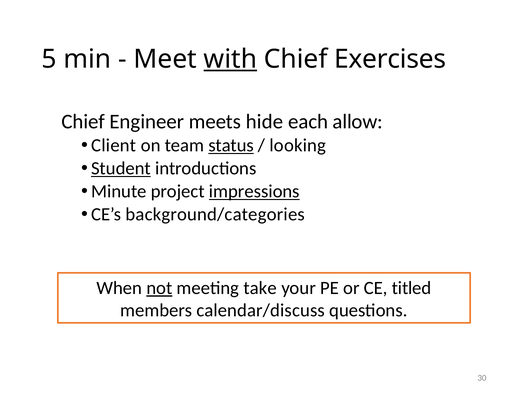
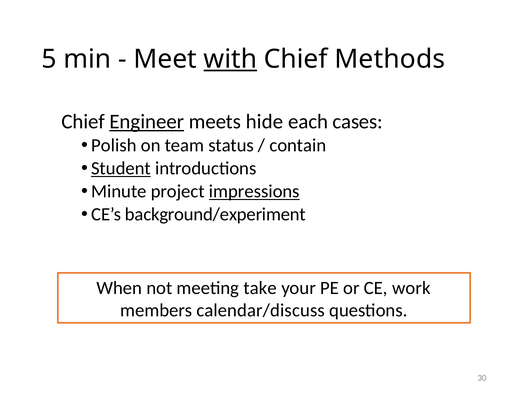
Exercises: Exercises -> Methods
Engineer underline: none -> present
allow: allow -> cases
Client: Client -> Polish
status underline: present -> none
looking: looking -> contain
background/categories: background/categories -> background/experiment
not underline: present -> none
titled: titled -> work
